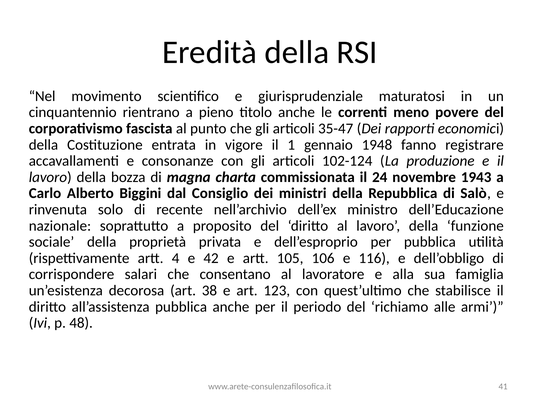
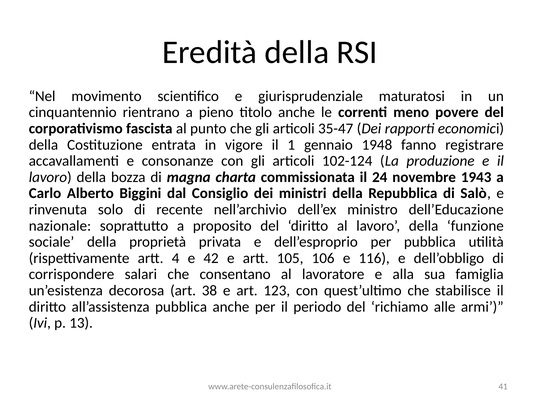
48: 48 -> 13
